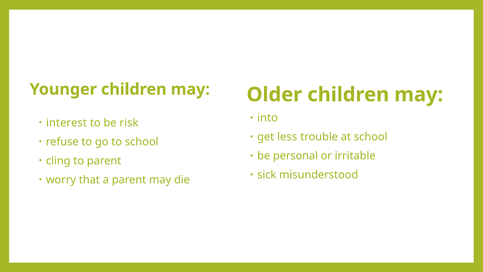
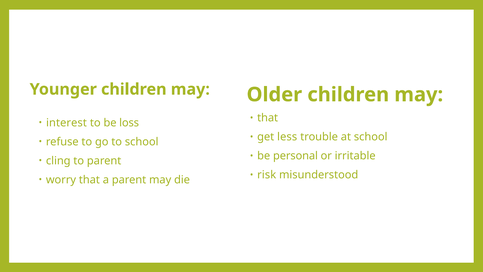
into at (268, 118): into -> that
risk: risk -> loss
sick: sick -> risk
